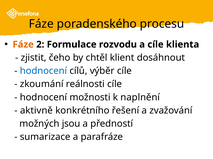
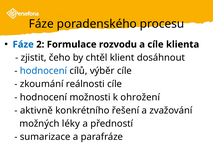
Fáze at (23, 45) colour: orange -> blue
naplnění: naplnění -> ohrožení
jsou: jsou -> léky
